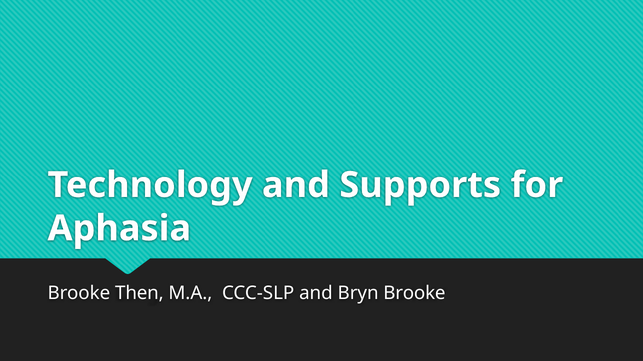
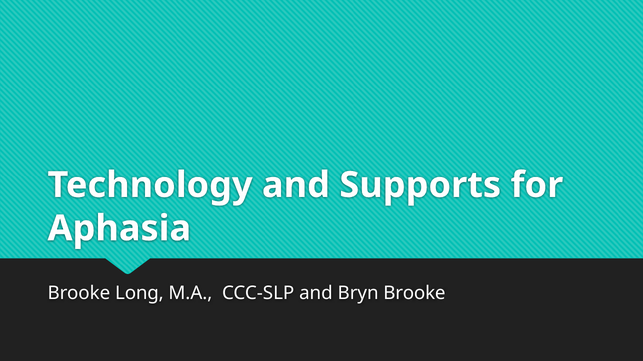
Then: Then -> Long
